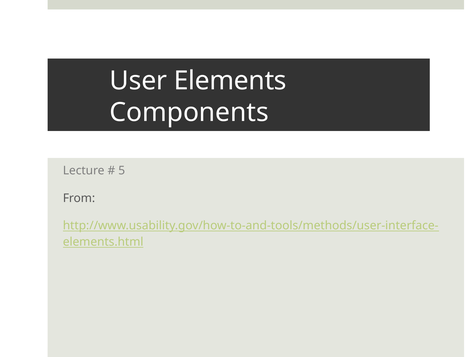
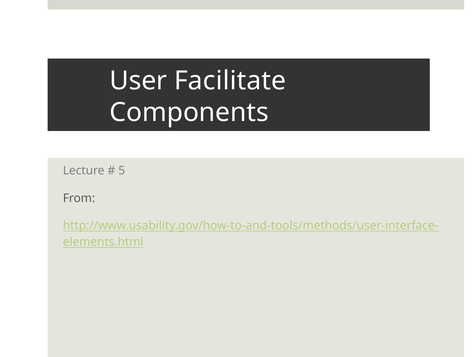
Elements: Elements -> Facilitate
